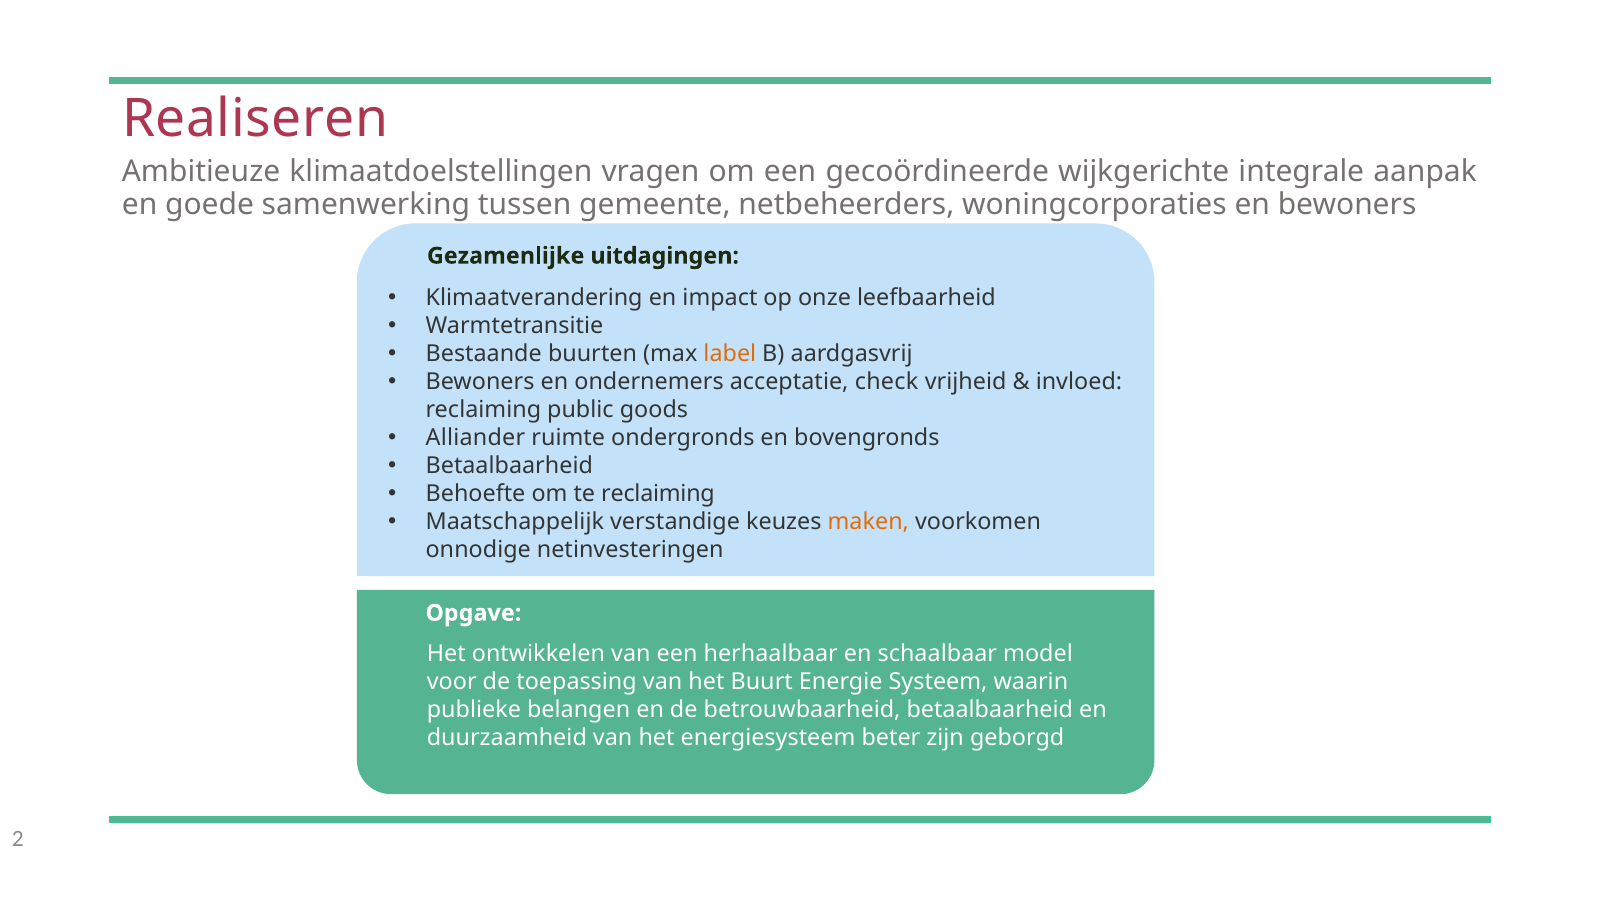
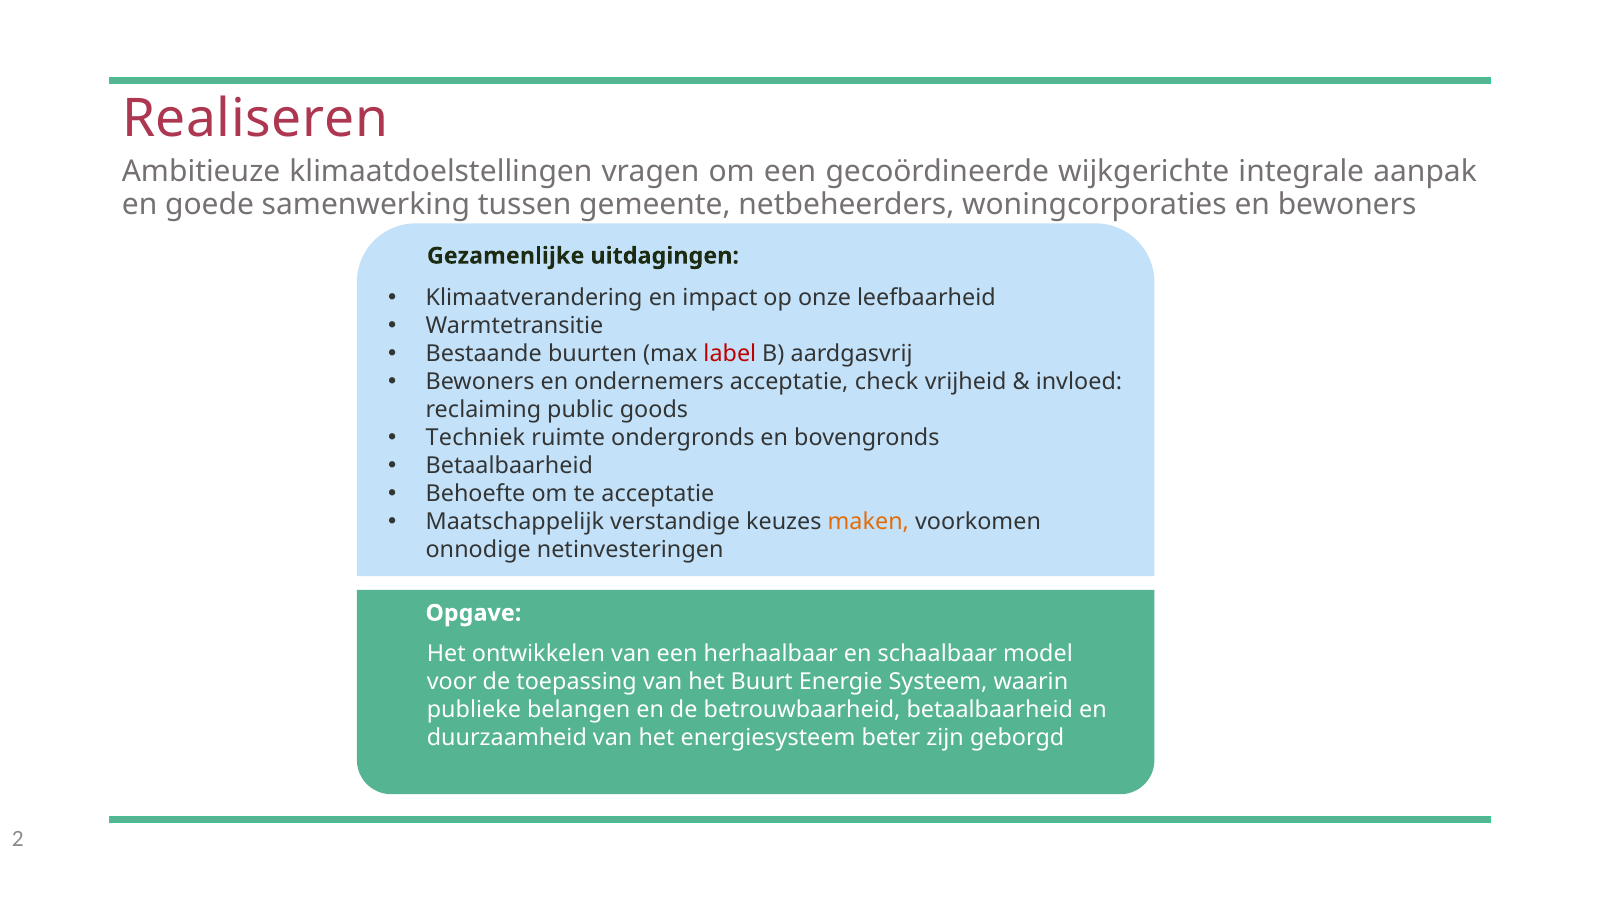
label colour: orange -> red
Alliander: Alliander -> Techniek
te reclaiming: reclaiming -> acceptatie
